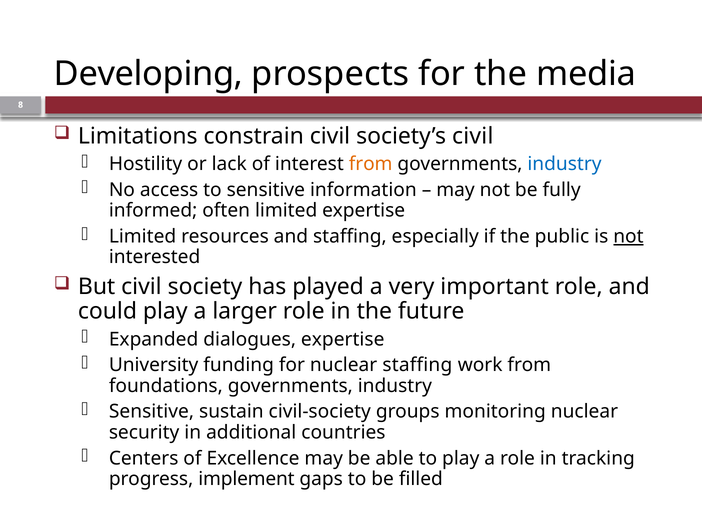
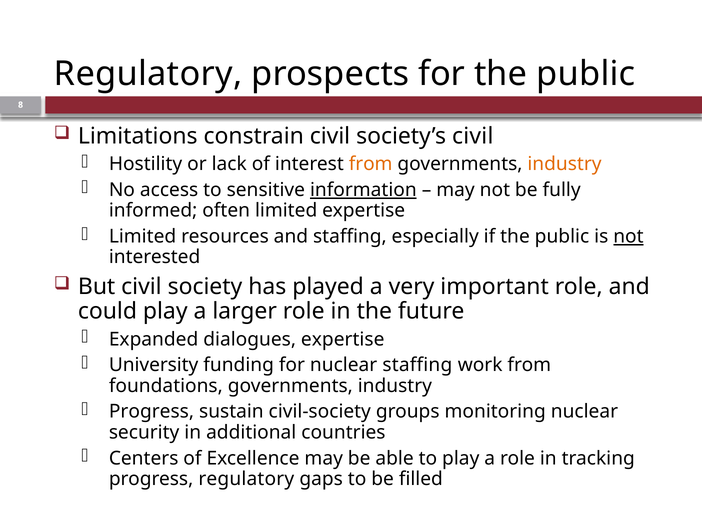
Developing at (148, 74): Developing -> Regulatory
for the media: media -> public
industry at (564, 164) colour: blue -> orange
information underline: none -> present
Sensitive at (151, 412): Sensitive -> Progress
progress implement: implement -> regulatory
